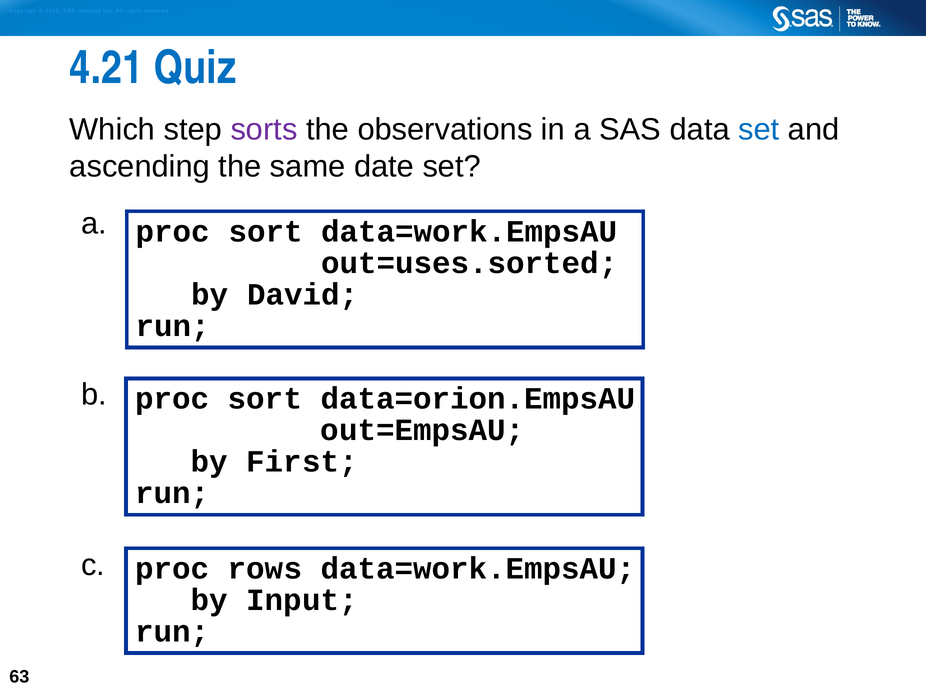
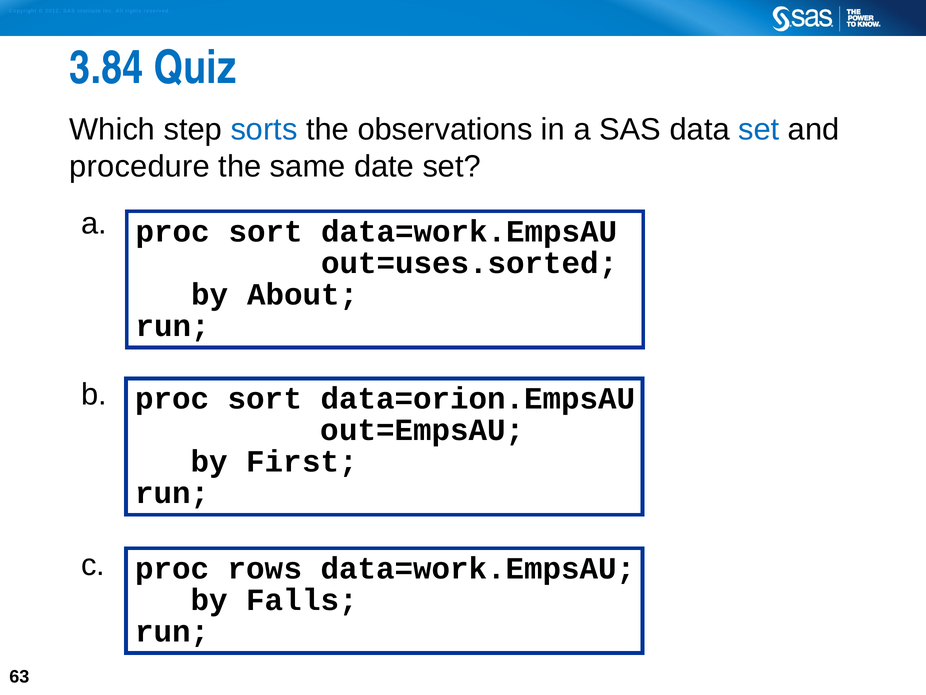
4.21: 4.21 -> 3.84
sorts colour: purple -> blue
ascending: ascending -> procedure
David: David -> About
Input: Input -> Falls
